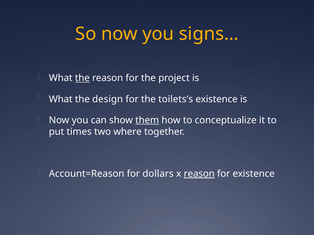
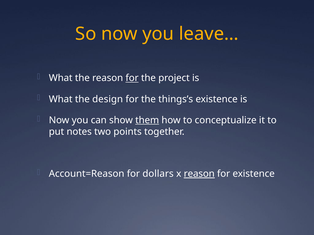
signs…: signs… -> leave…
the at (82, 78) underline: present -> none
for at (132, 78) underline: none -> present
toilets’s: toilets’s -> things’s
times: times -> notes
where: where -> points
